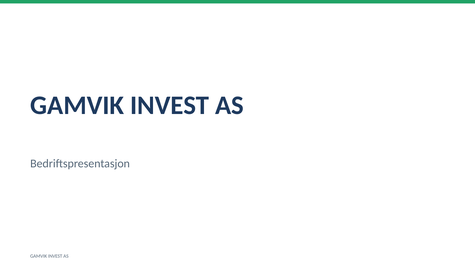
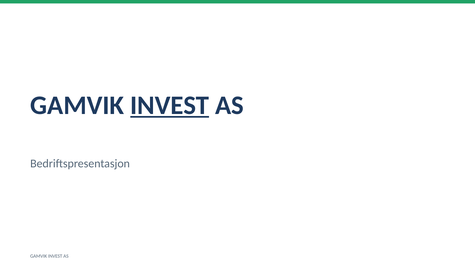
INVEST at (170, 105) underline: none -> present
